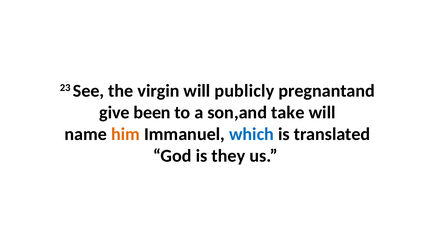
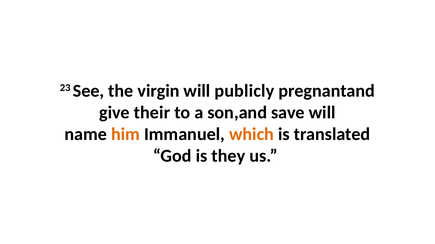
been: been -> their
take: take -> save
which colour: blue -> orange
